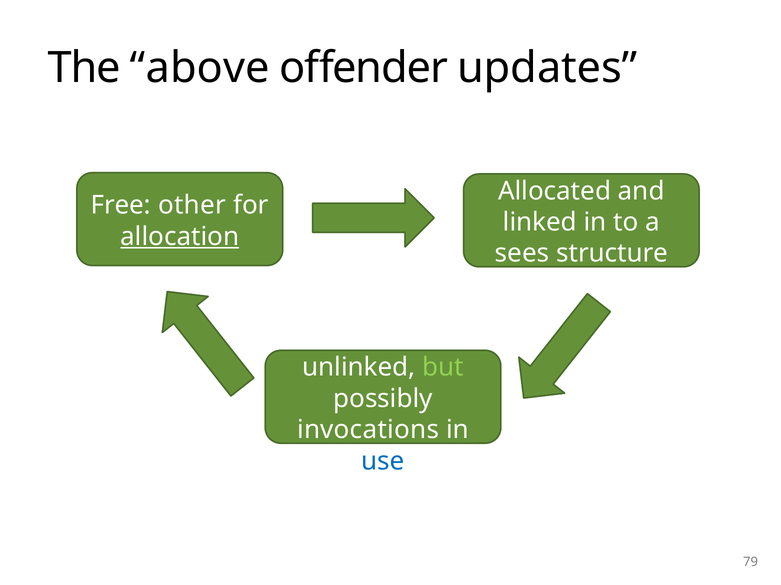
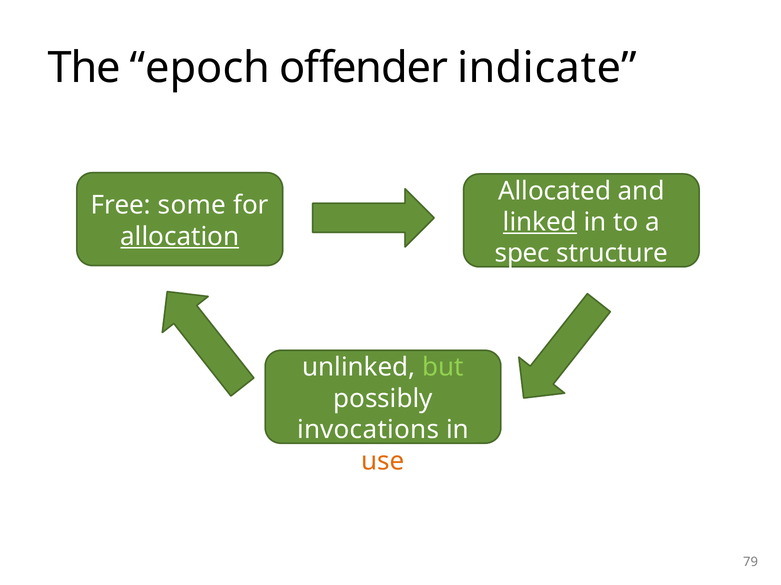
above: above -> epoch
updates: updates -> indicate
other: other -> some
linked underline: none -> present
sees: sees -> spec
use colour: blue -> orange
